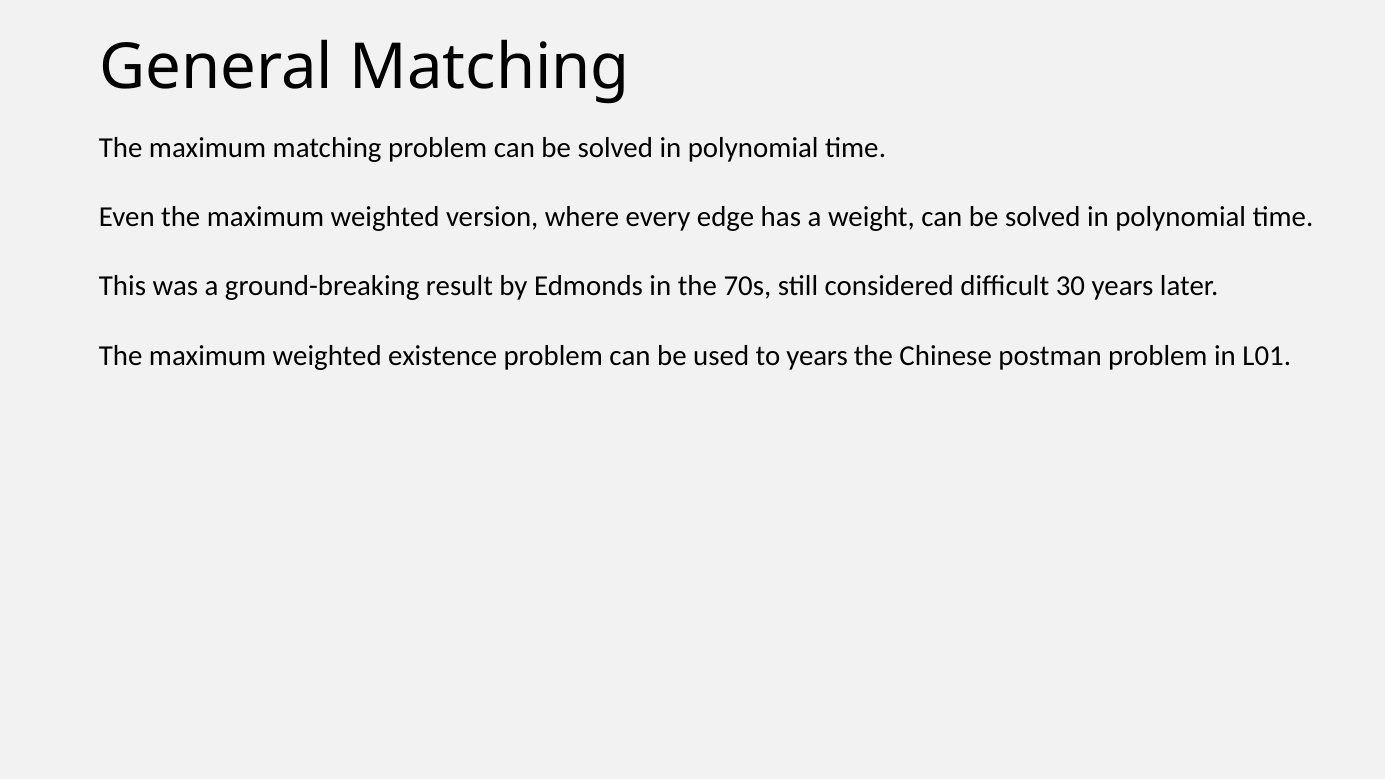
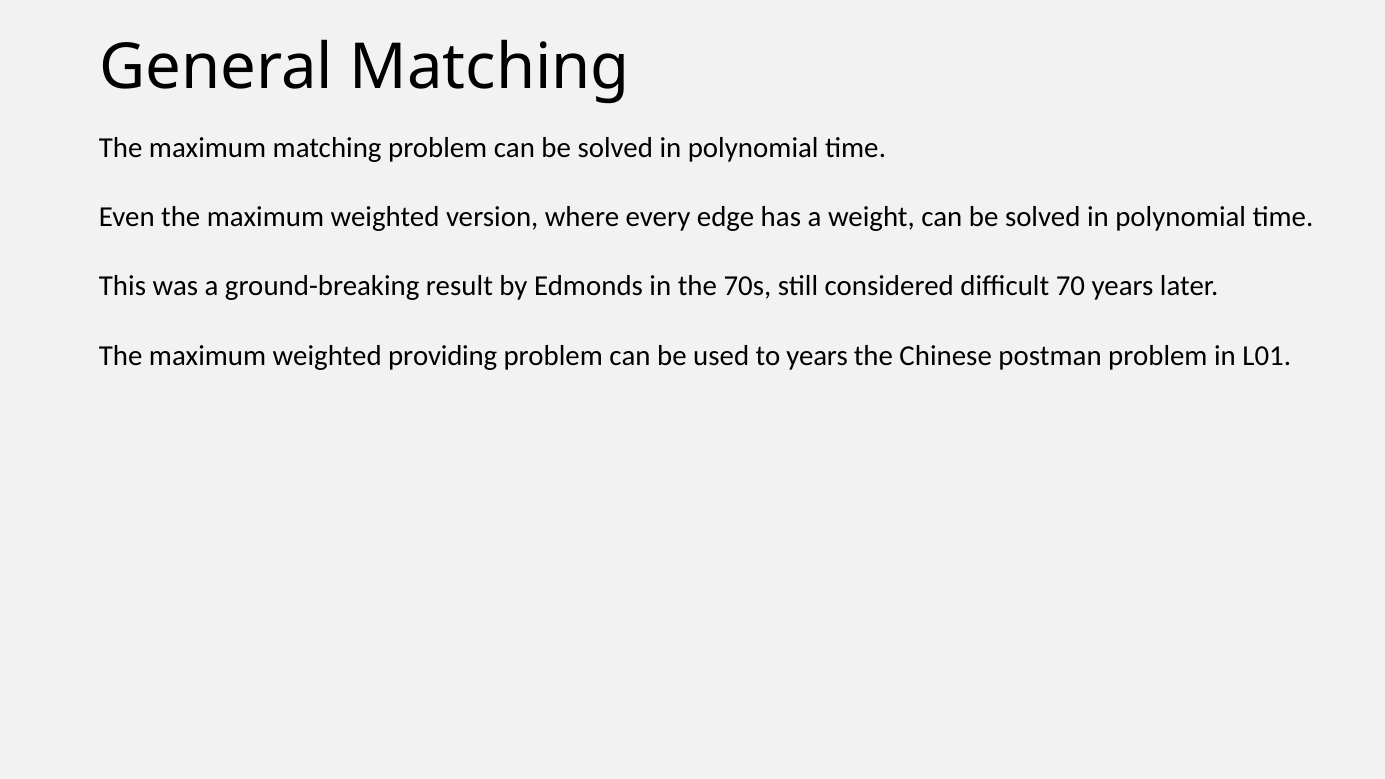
30: 30 -> 70
existence: existence -> providing
